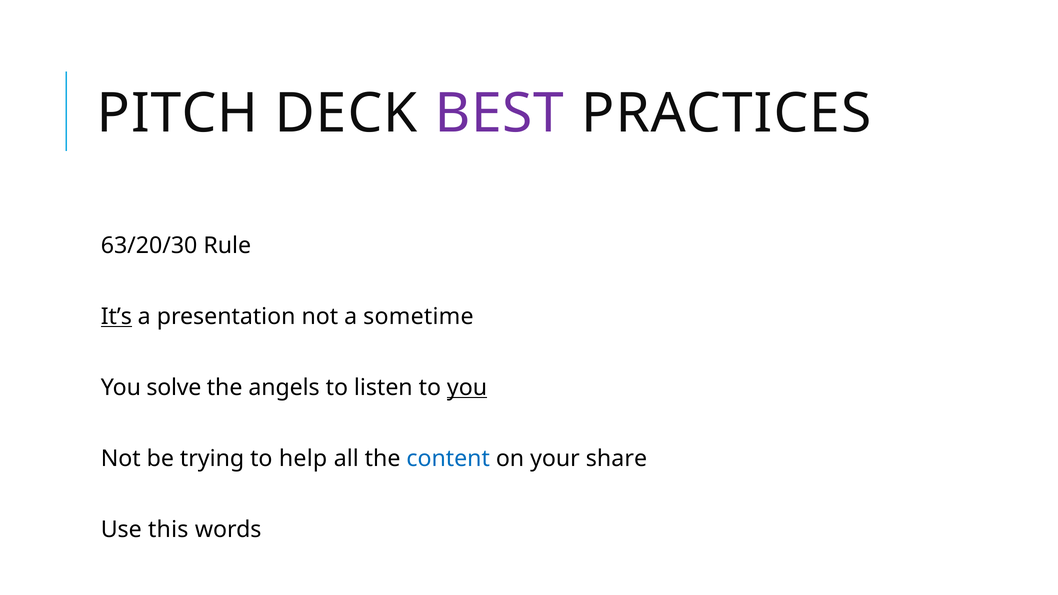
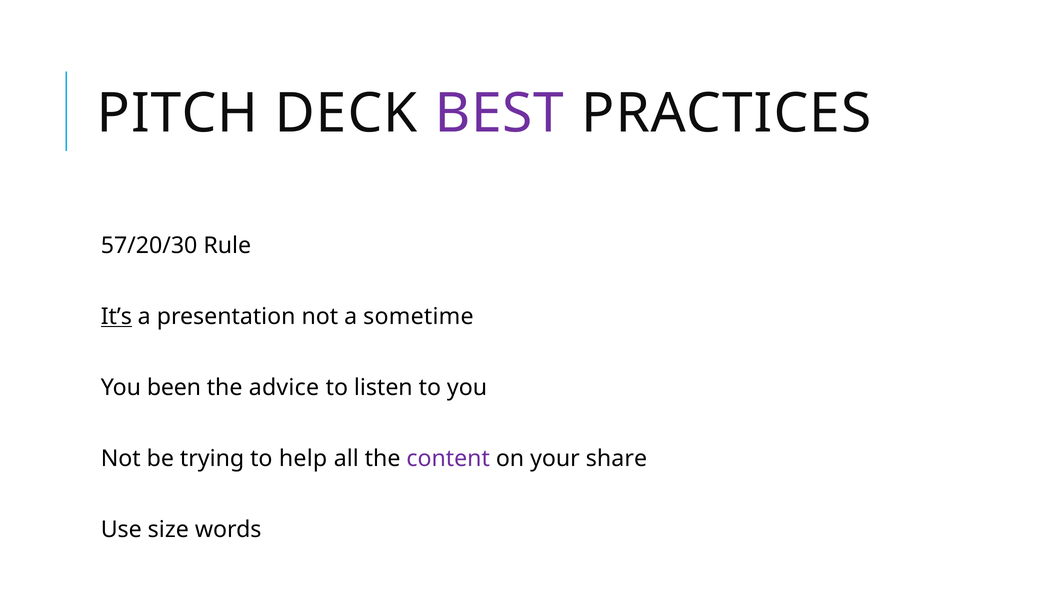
63/20/30: 63/20/30 -> 57/20/30
solve: solve -> been
angels: angels -> advice
you at (467, 388) underline: present -> none
content colour: blue -> purple
this: this -> size
